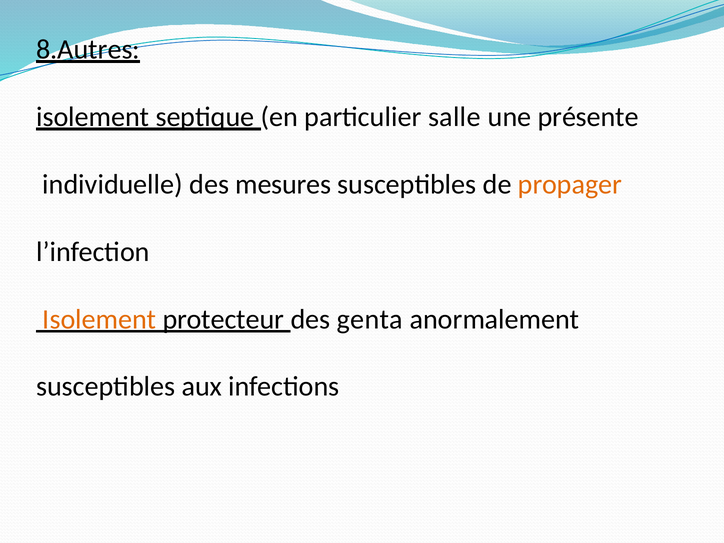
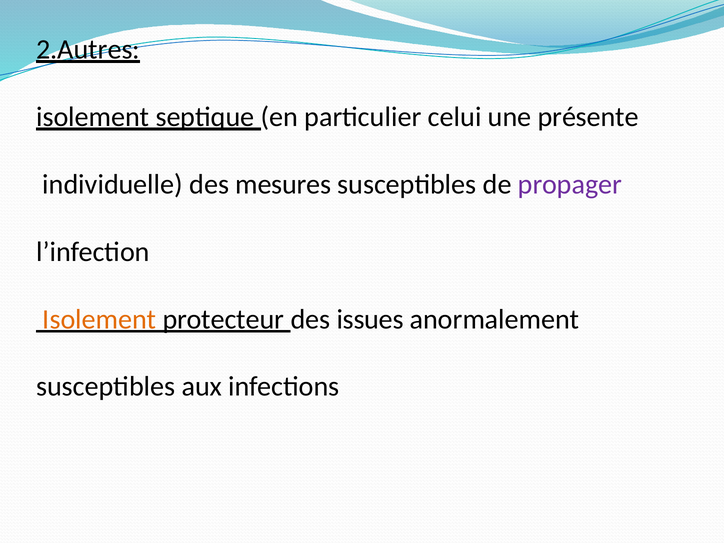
8.Autres: 8.Autres -> 2.Autres
salle: salle -> celui
propager colour: orange -> purple
genta: genta -> issues
